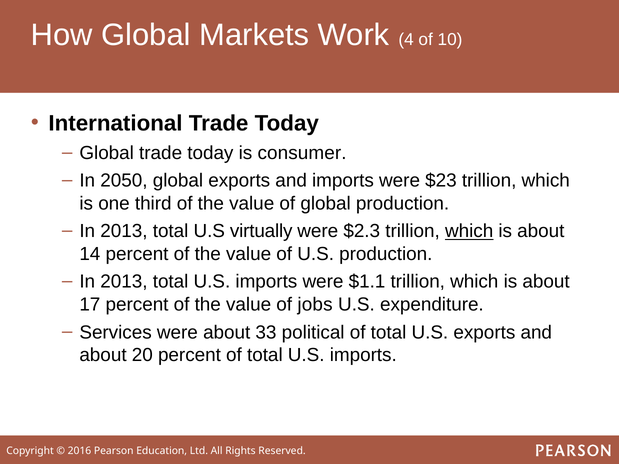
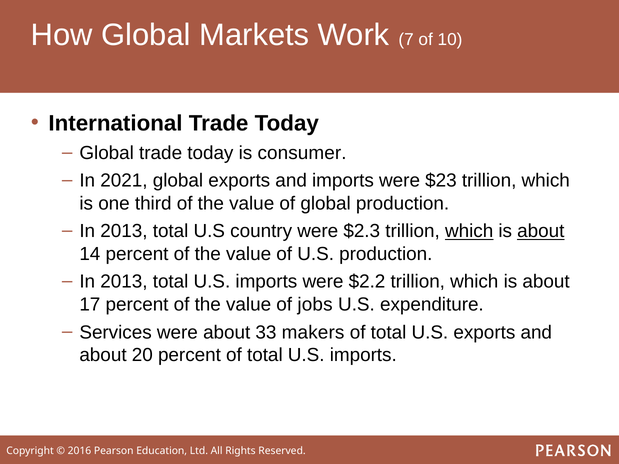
4: 4 -> 7
2050: 2050 -> 2021
virtually: virtually -> country
about at (541, 231) underline: none -> present
$1.1: $1.1 -> $2.2
political: political -> makers
